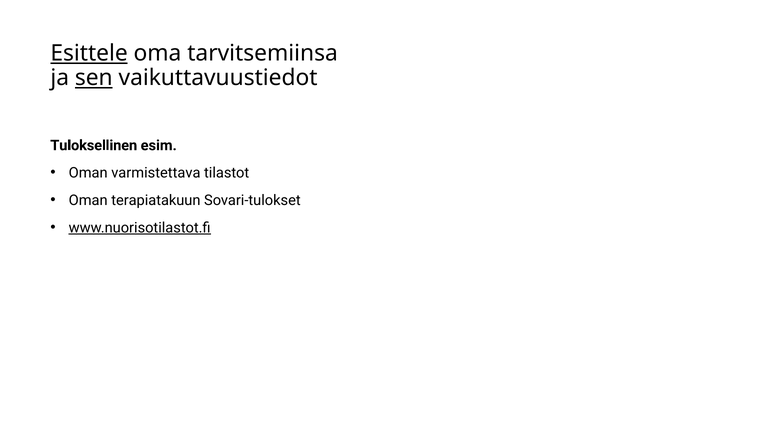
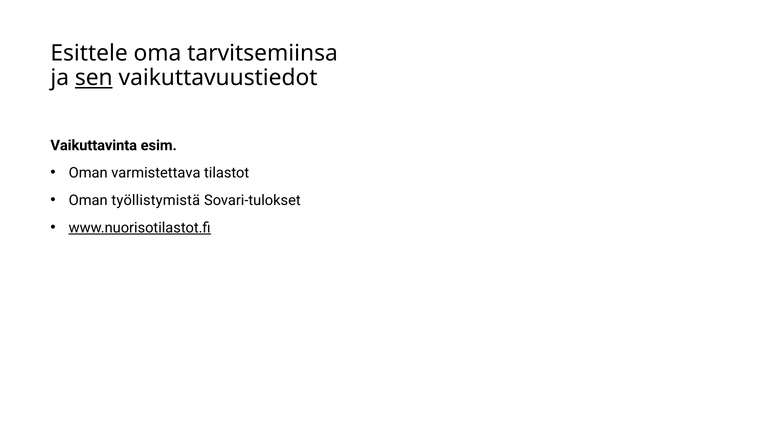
Esittele underline: present -> none
Tuloksellinen: Tuloksellinen -> Vaikuttavinta
terapiatakuun: terapiatakuun -> työllistymistä
